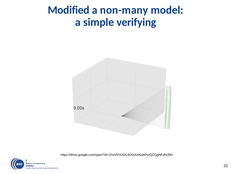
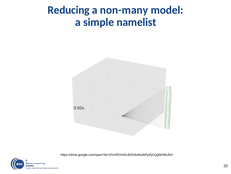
Modified: Modified -> Reducing
verifying: verifying -> namelist
